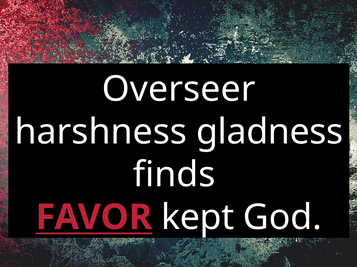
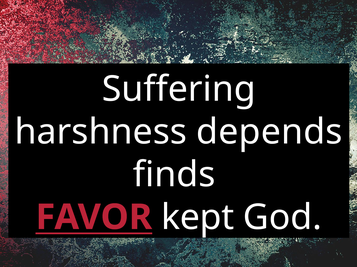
Overseer: Overseer -> Suffering
gladness: gladness -> depends
